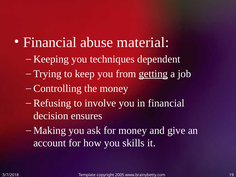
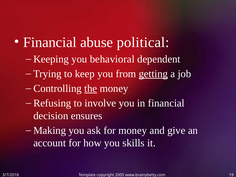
material: material -> political
techniques: techniques -> behavioral
the underline: none -> present
